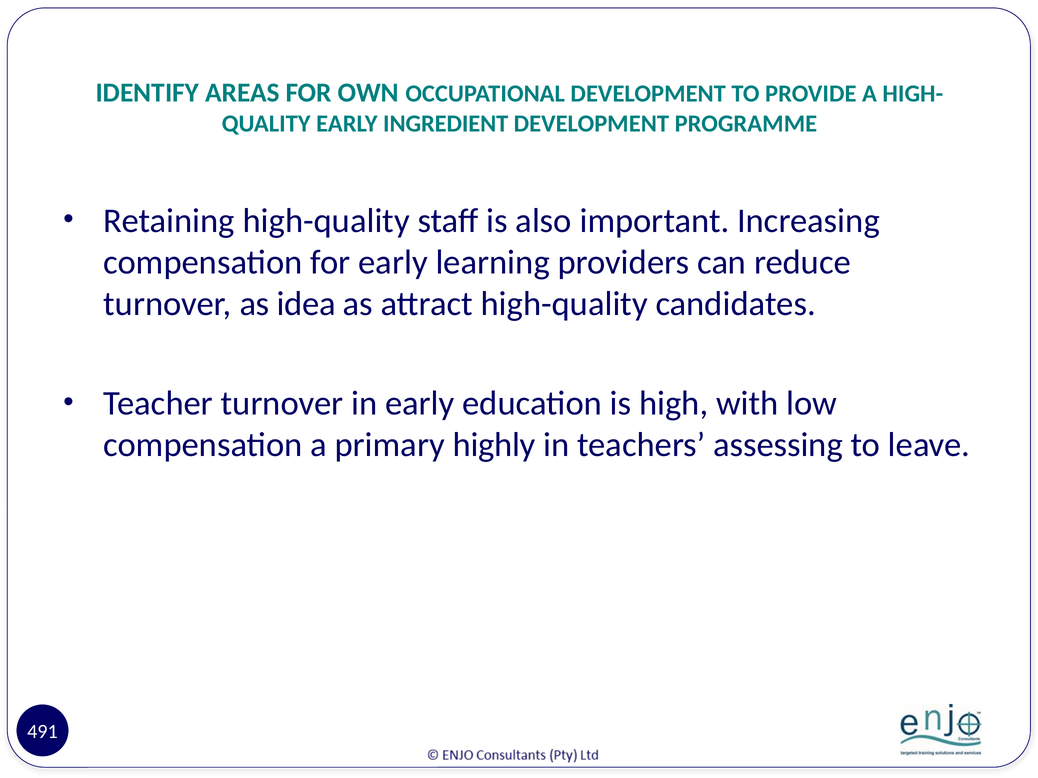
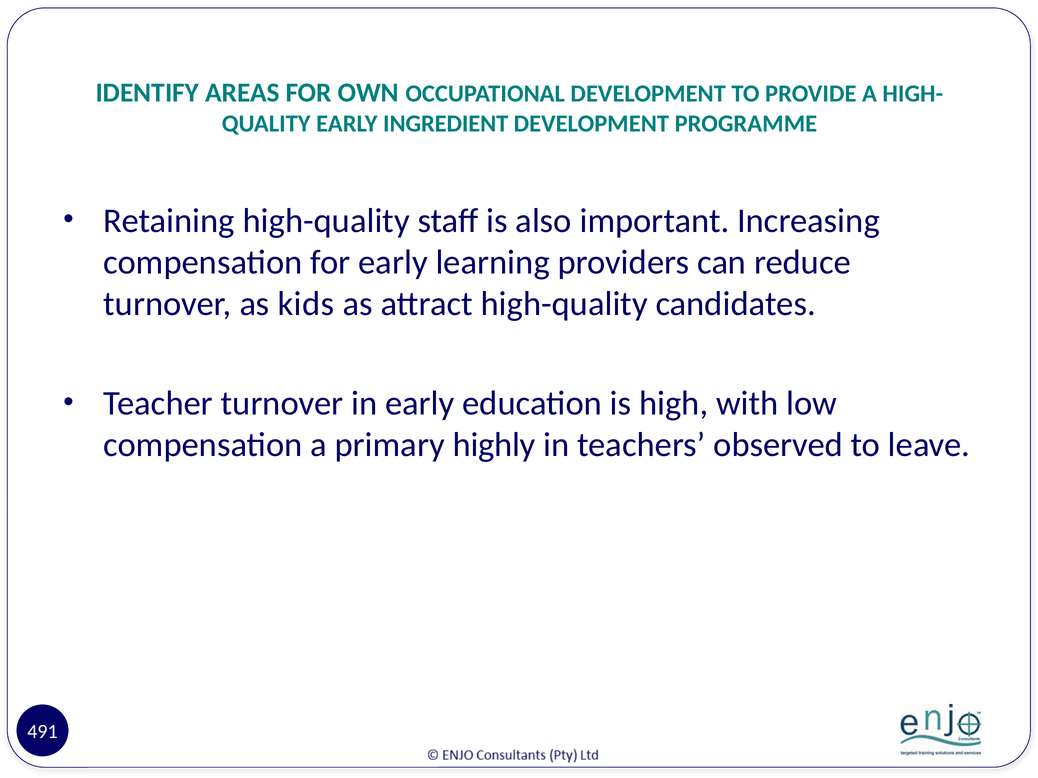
idea: idea -> kids
assessing: assessing -> observed
